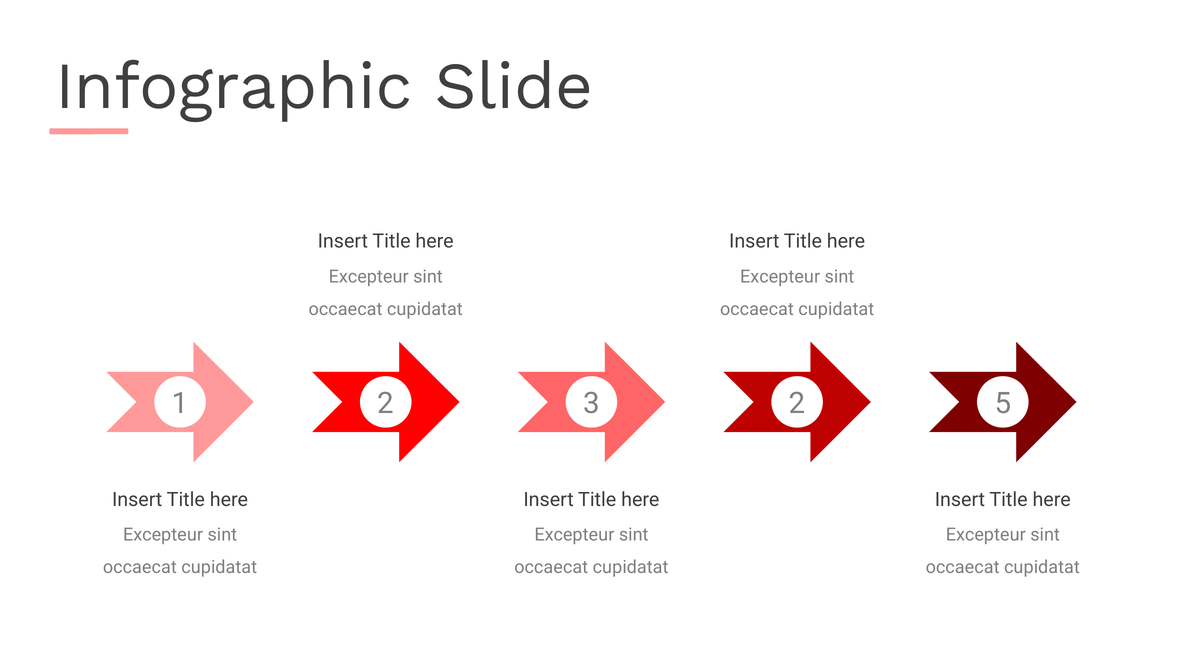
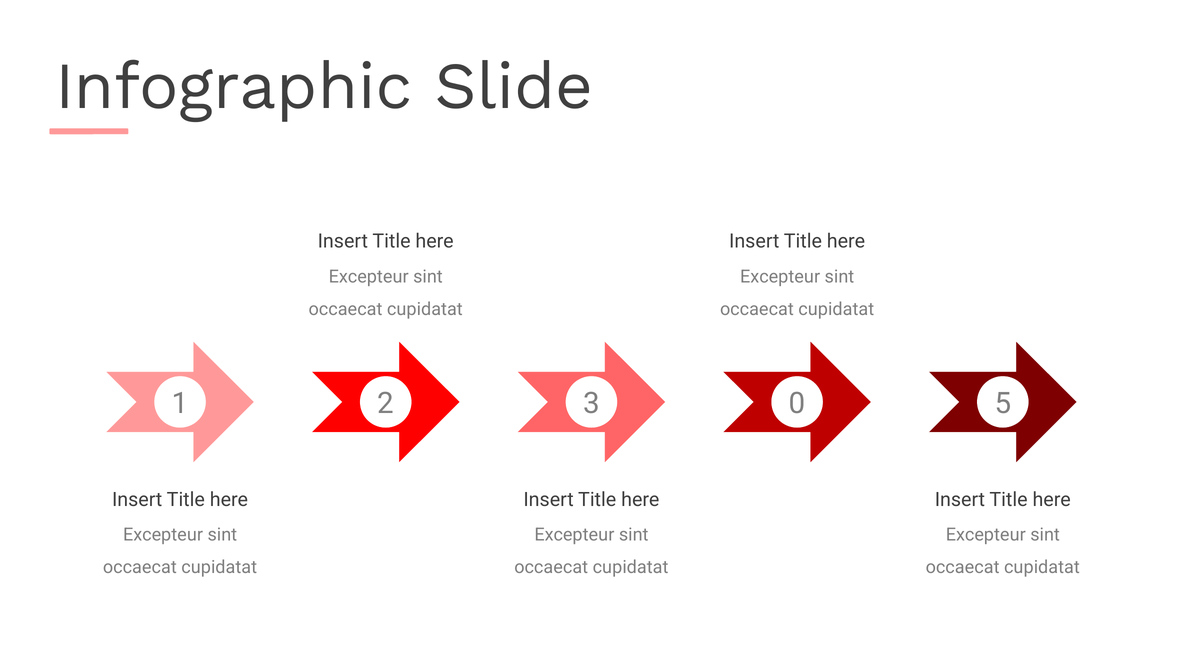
3 2: 2 -> 0
